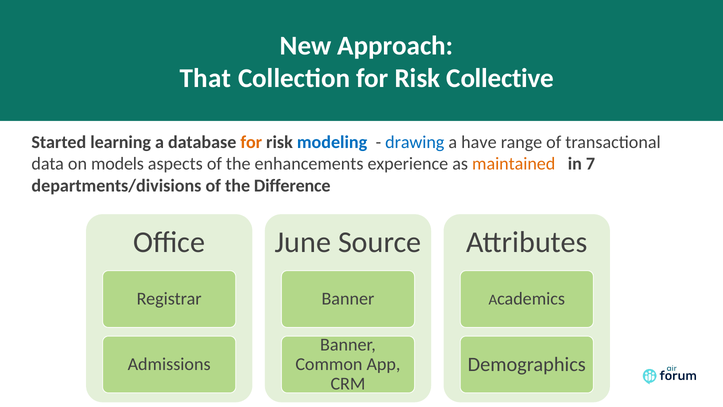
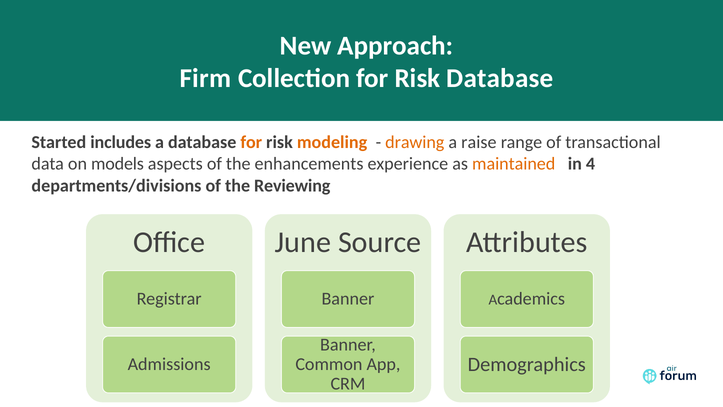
That: That -> Firm
Risk Collective: Collective -> Database
learning: learning -> includes
modeling colour: blue -> orange
drawing colour: blue -> orange
have: have -> raise
7: 7 -> 4
Difference: Difference -> Reviewing
